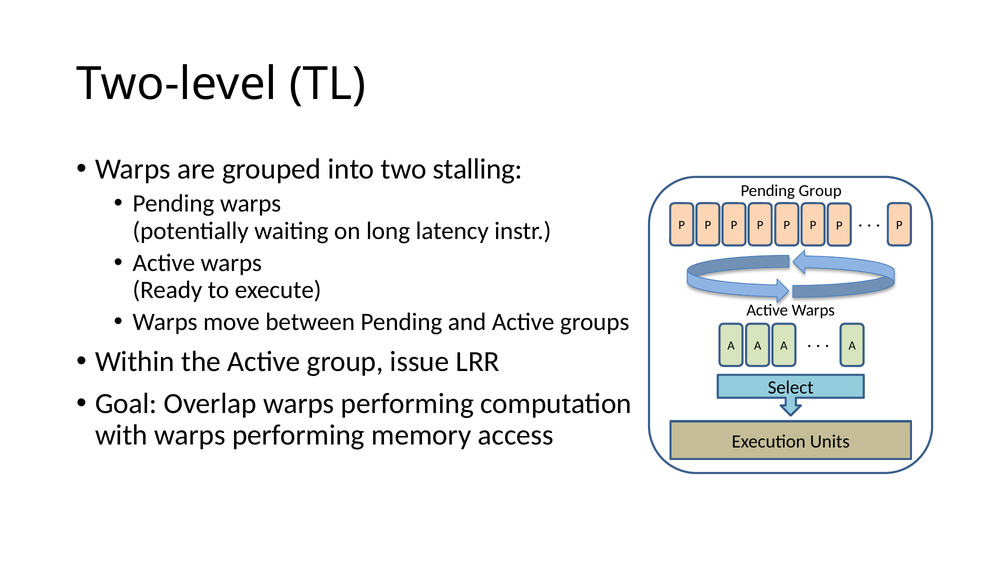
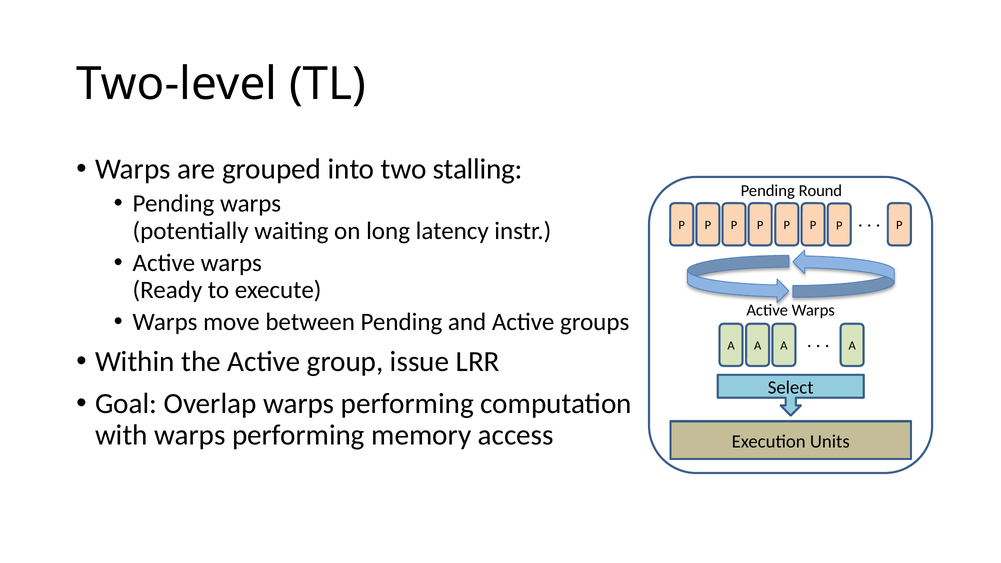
Pending Group: Group -> Round
